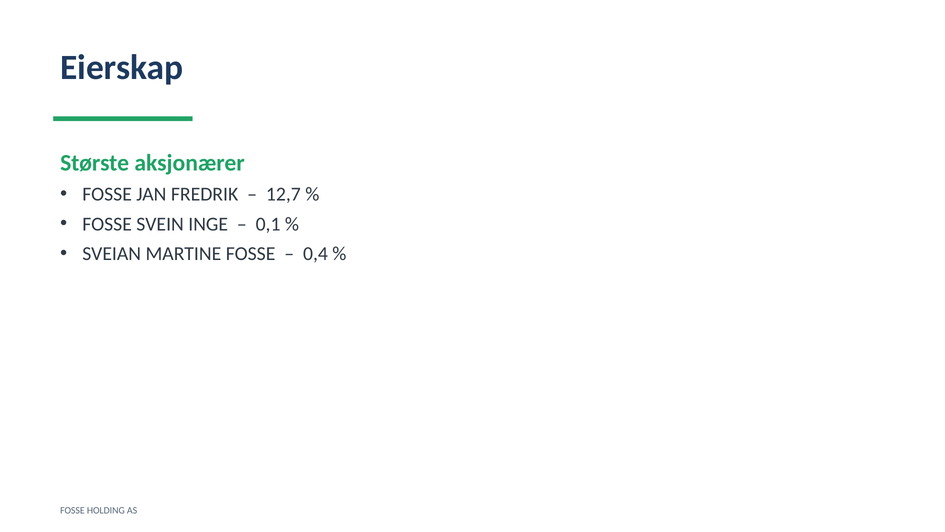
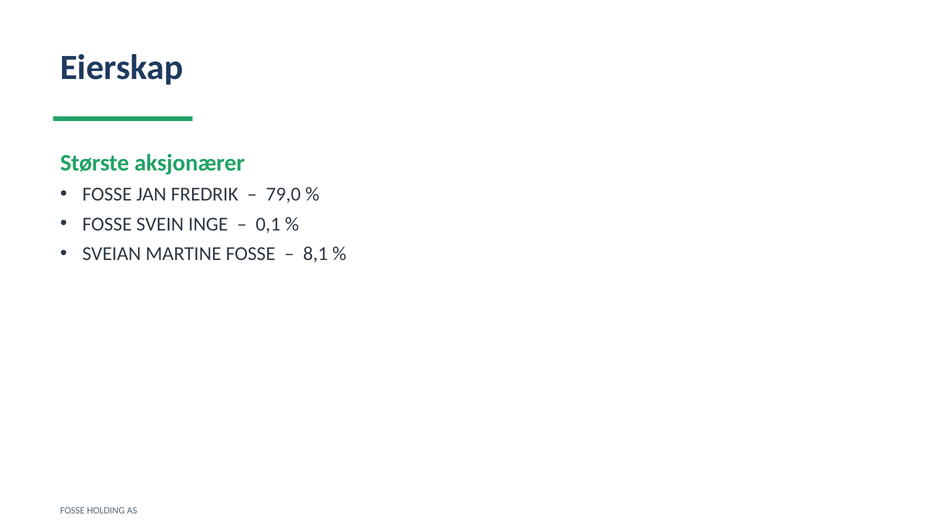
12,7: 12,7 -> 79,0
0,4: 0,4 -> 8,1
